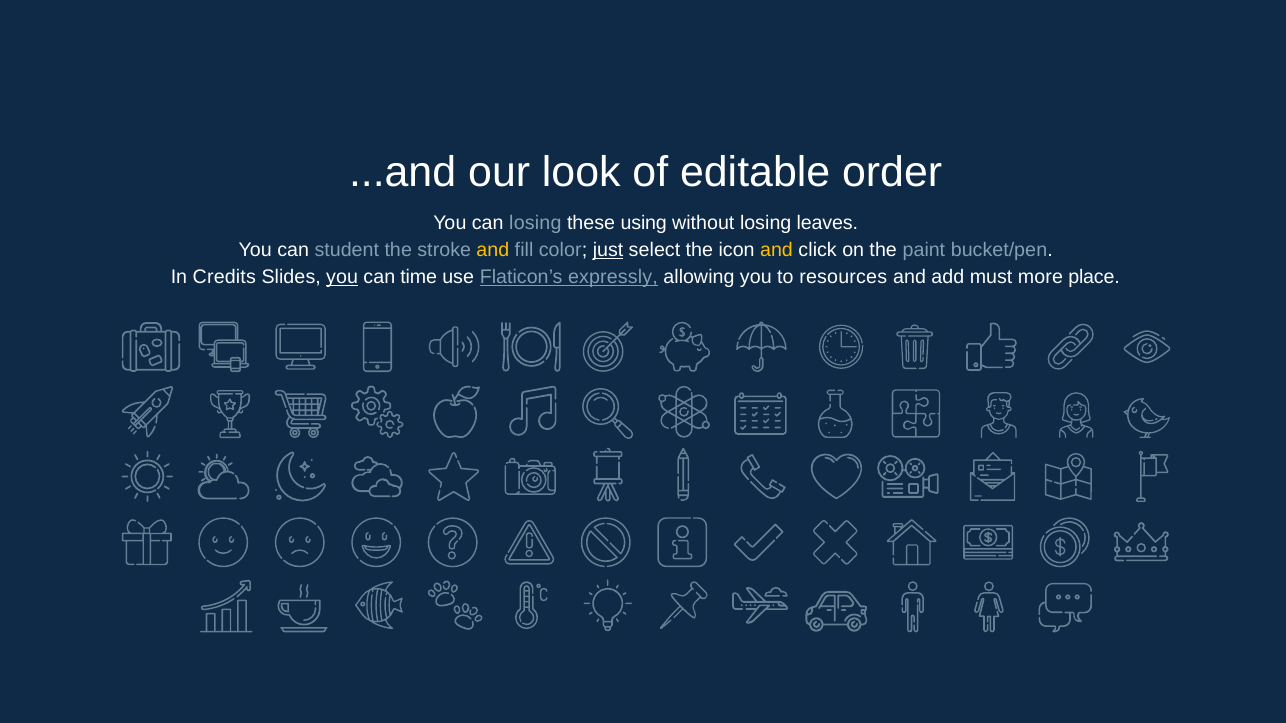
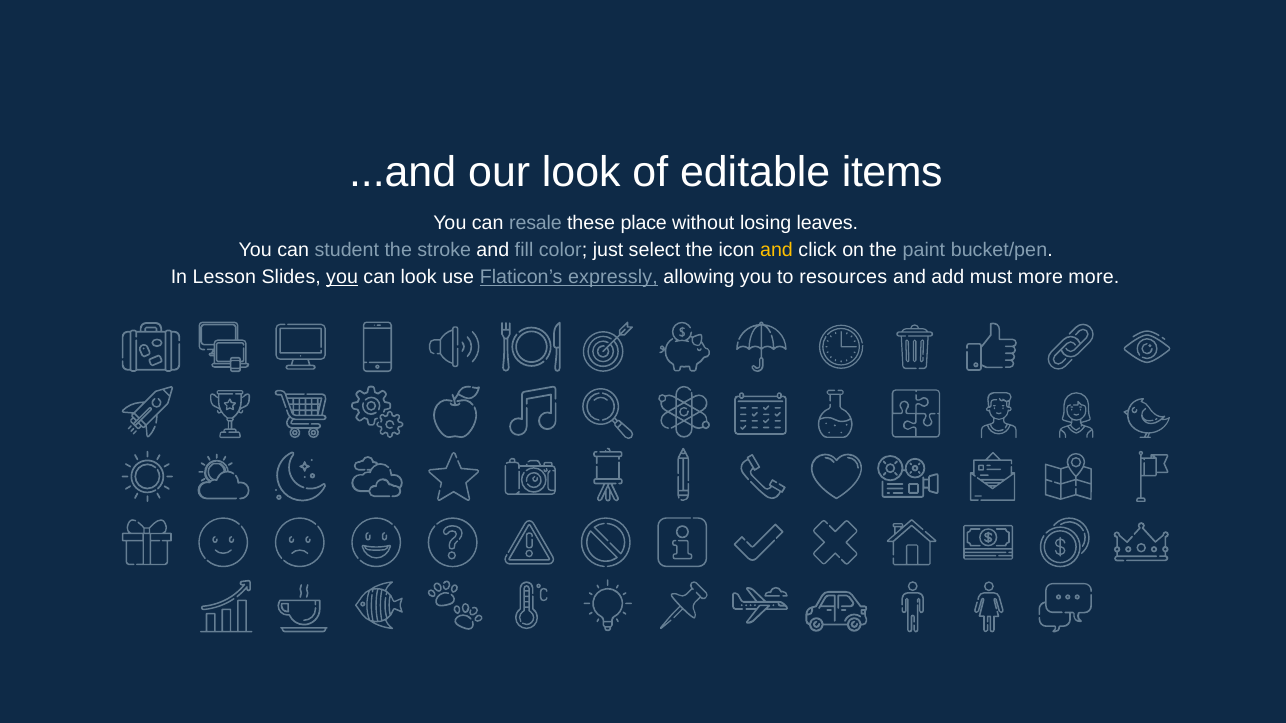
order: order -> items
can losing: losing -> resale
using: using -> place
and at (493, 250) colour: yellow -> white
just underline: present -> none
Credits: Credits -> Lesson
can time: time -> look
more place: place -> more
